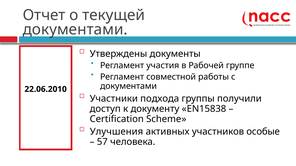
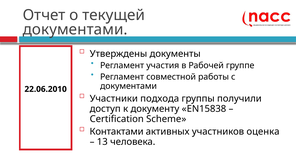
Улучшения: Улучшения -> Контактами
особые: особые -> оценка
57: 57 -> 13
